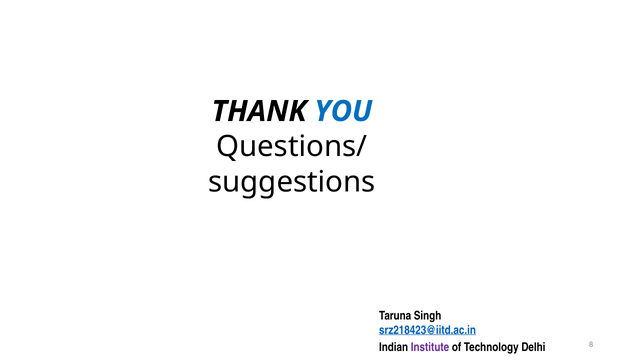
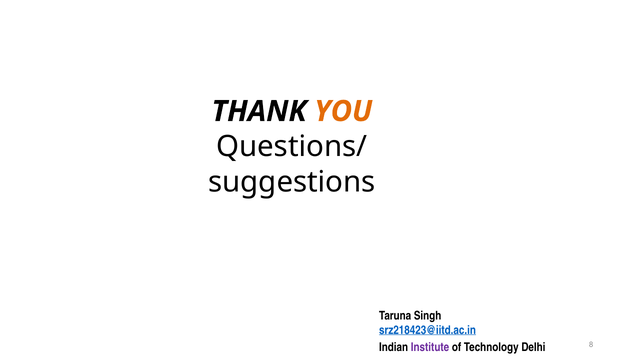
YOU colour: blue -> orange
